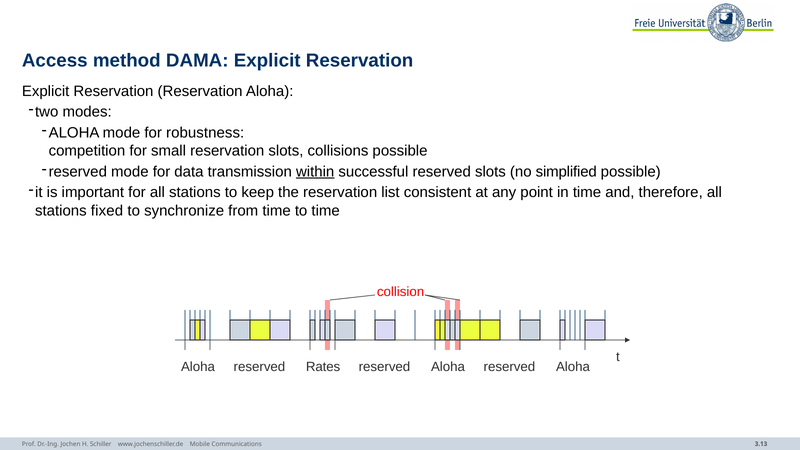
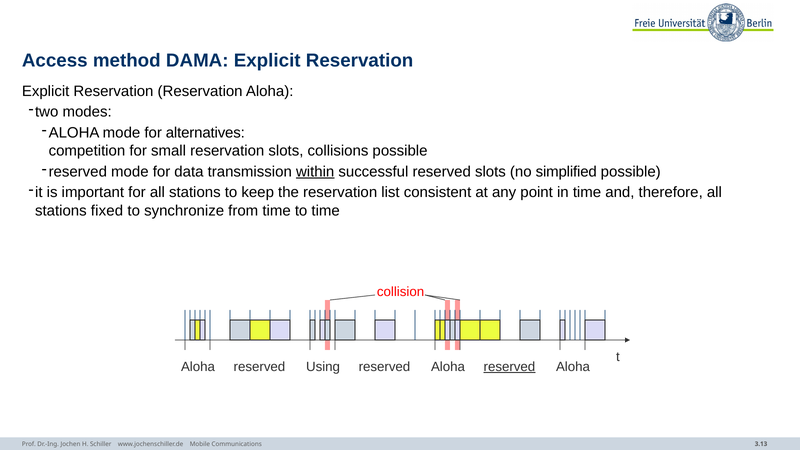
robustness: robustness -> alternatives
Rates: Rates -> Using
reserved at (509, 367) underline: none -> present
